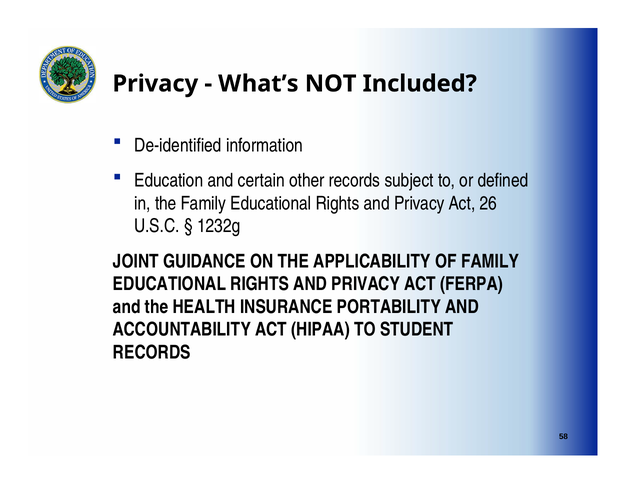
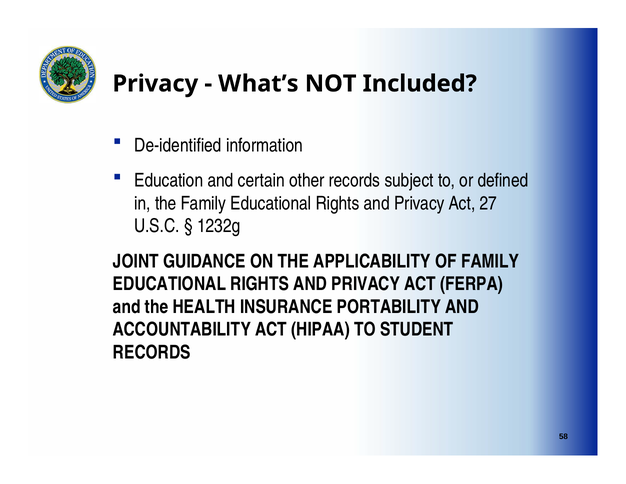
26: 26 -> 27
